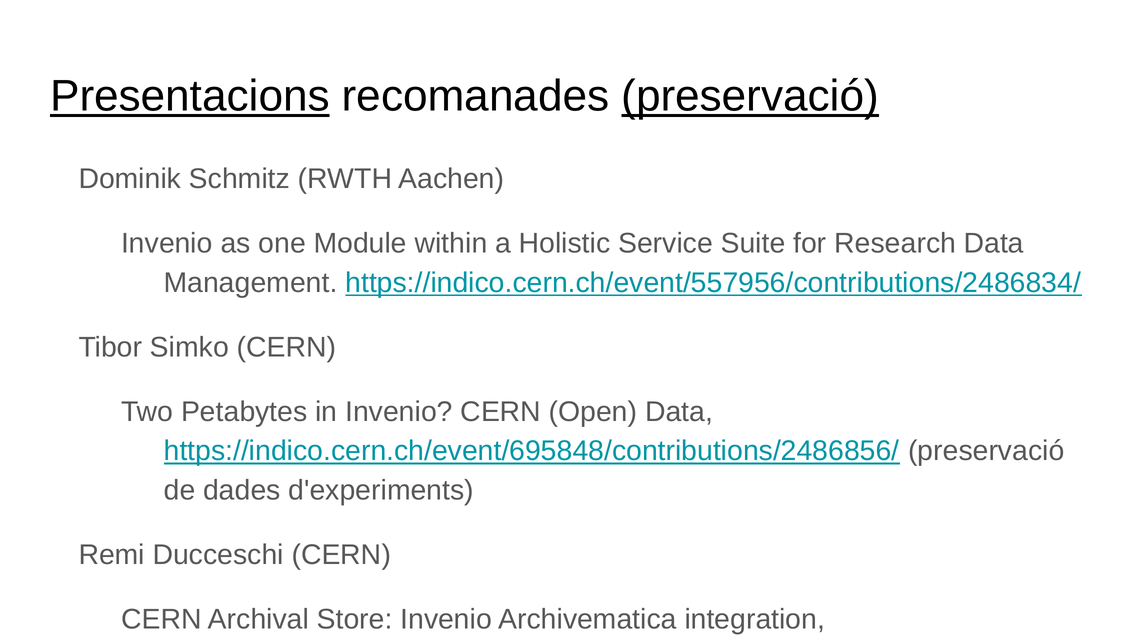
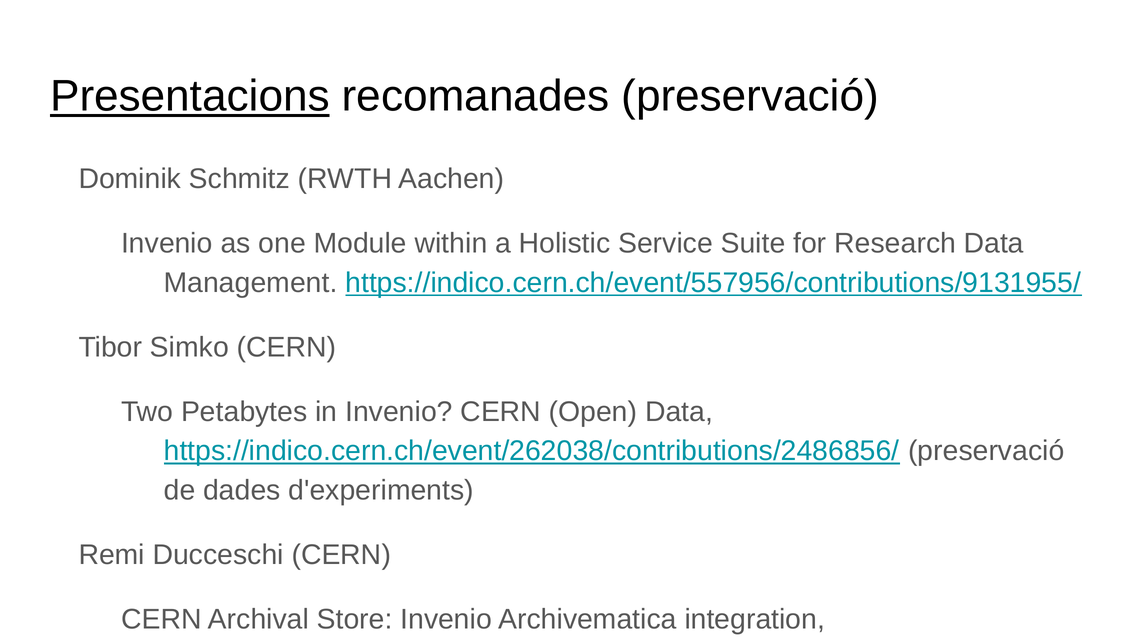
preservació at (750, 96) underline: present -> none
https://indico.cern.ch/event/557956/contributions/2486834/: https://indico.cern.ch/event/557956/contributions/2486834/ -> https://indico.cern.ch/event/557956/contributions/9131955/
https://indico.cern.ch/event/695848/contributions/2486856/: https://indico.cern.ch/event/695848/contributions/2486856/ -> https://indico.cern.ch/event/262038/contributions/2486856/
